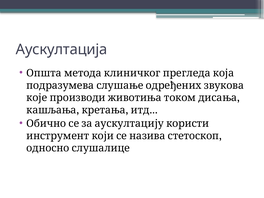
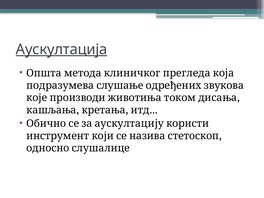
Аускултација underline: none -> present
